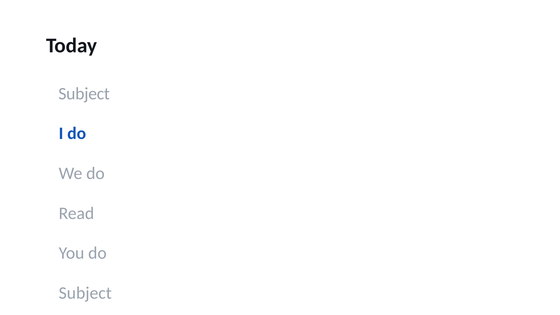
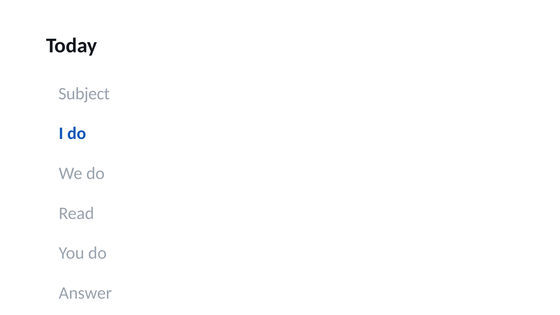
Subject at (85, 293): Subject -> Answer
